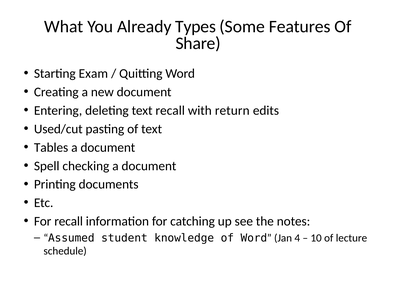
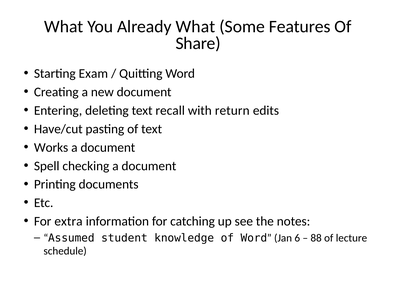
Already Types: Types -> What
Used/cut: Used/cut -> Have/cut
Tables: Tables -> Works
For recall: recall -> extra
4: 4 -> 6
10: 10 -> 88
